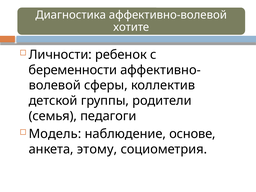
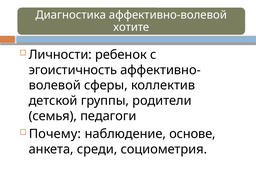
беременности: беременности -> эгоистичность
Модель: Модель -> Почему
этому: этому -> среди
